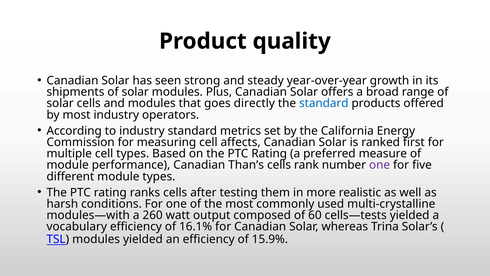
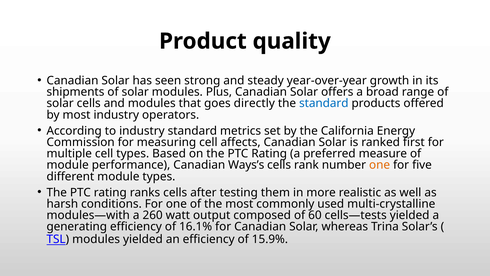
Than’s: Than’s -> Ways’s
one at (380, 165) colour: purple -> orange
vocabulary: vocabulary -> generating
